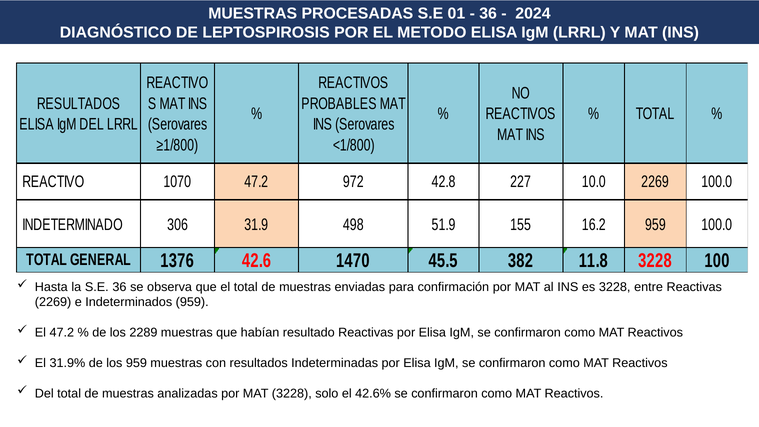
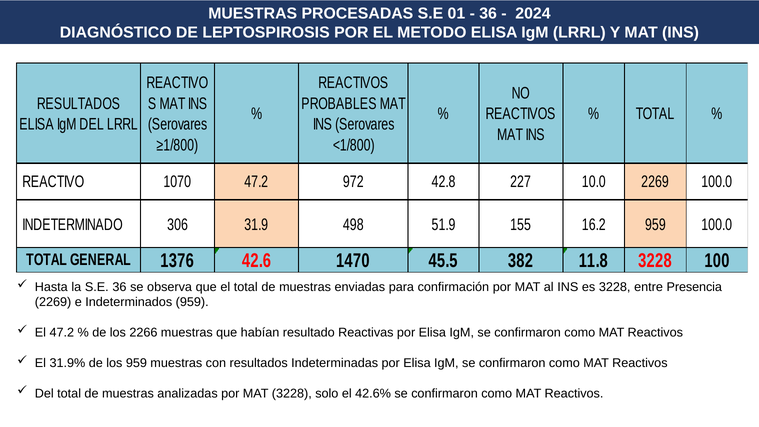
entre Reactivas: Reactivas -> Presencia
2289: 2289 -> 2266
